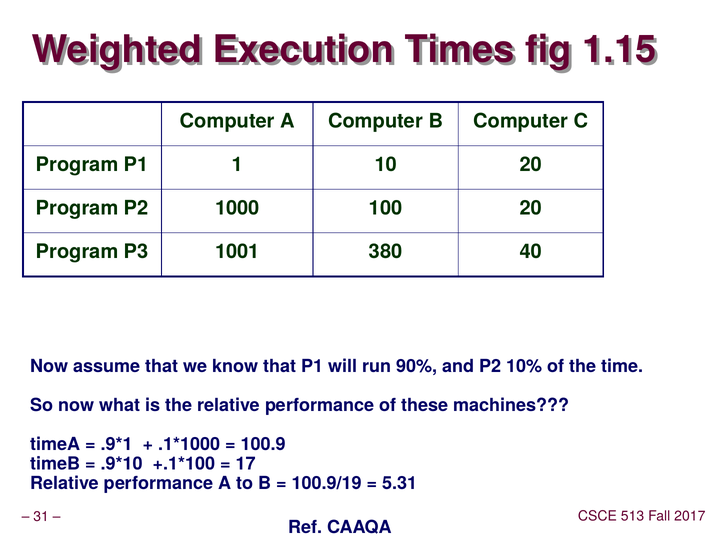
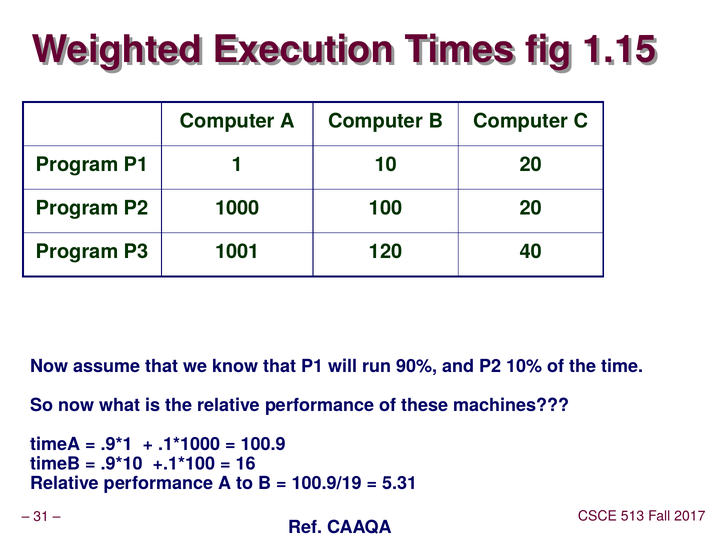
380: 380 -> 120
17: 17 -> 16
